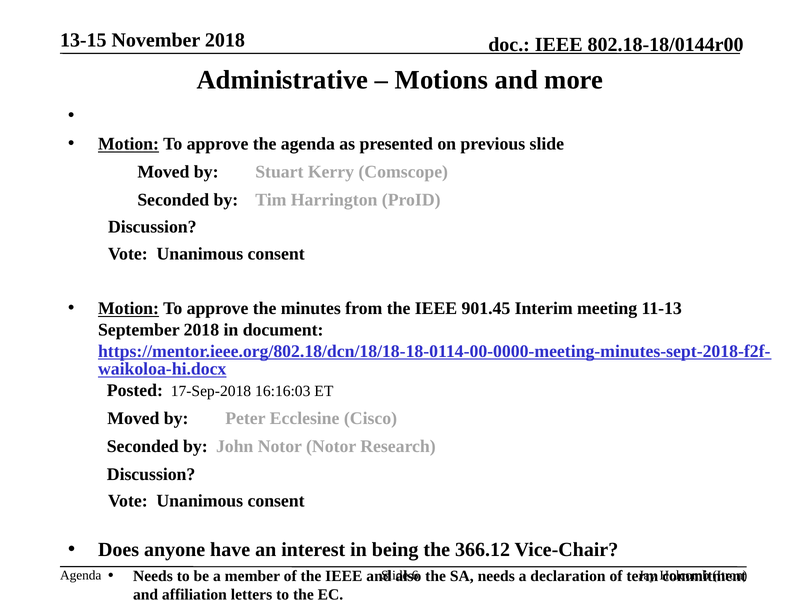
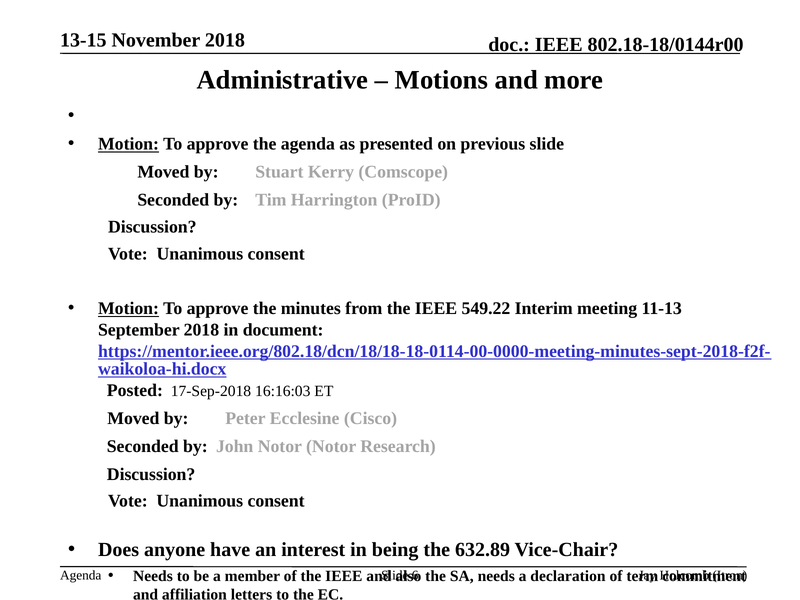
901.45: 901.45 -> 549.22
366.12: 366.12 -> 632.89
